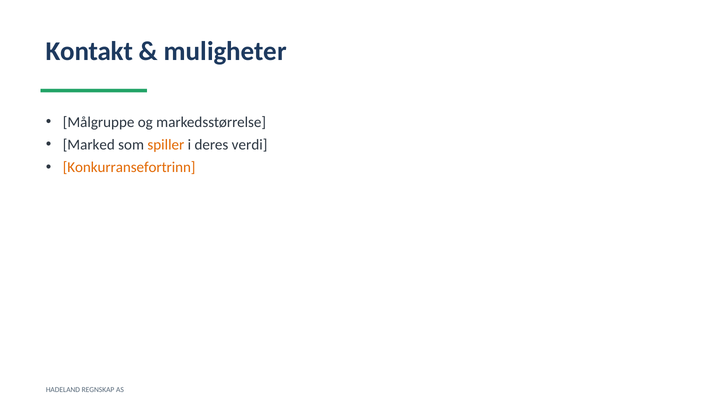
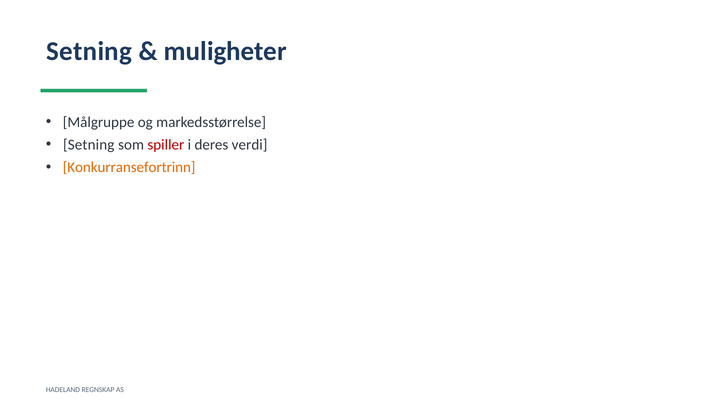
Kontakt at (89, 51): Kontakt -> Setning
Marked at (89, 145): Marked -> Setning
spiller colour: orange -> red
